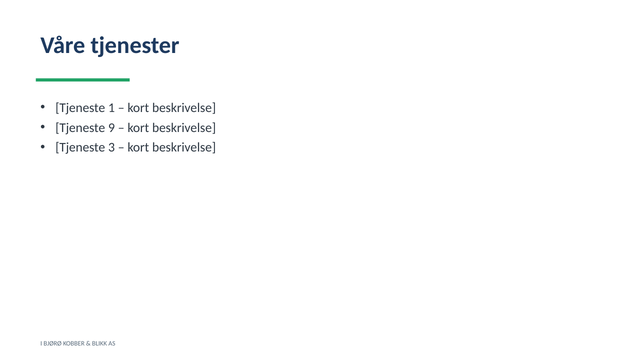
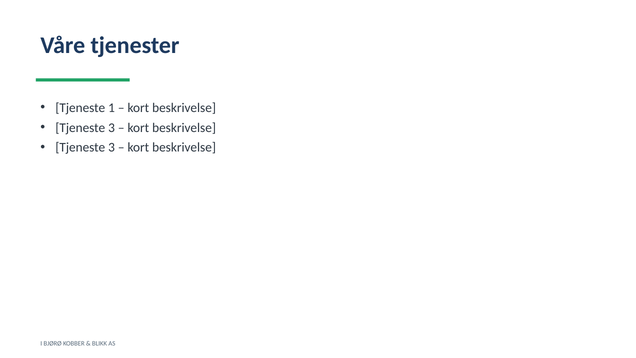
9 at (112, 128): 9 -> 3
